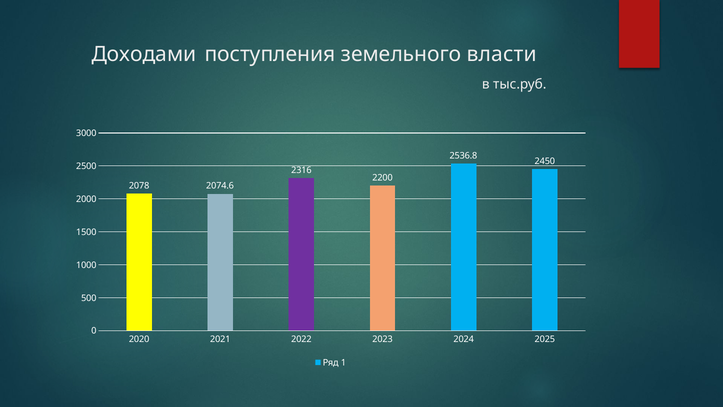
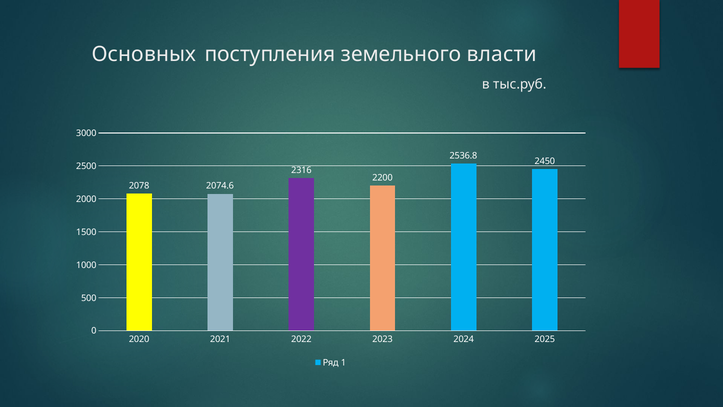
Доходами: Доходами -> Основных
